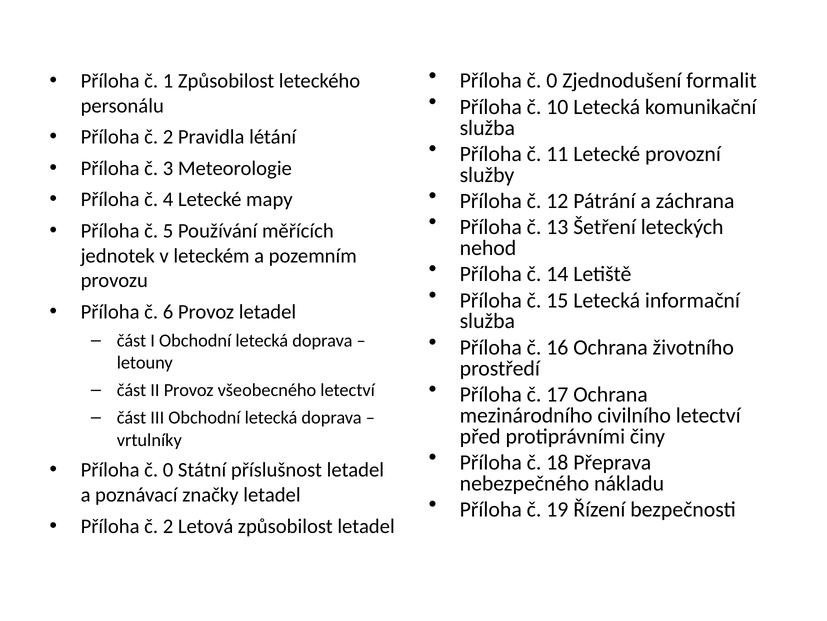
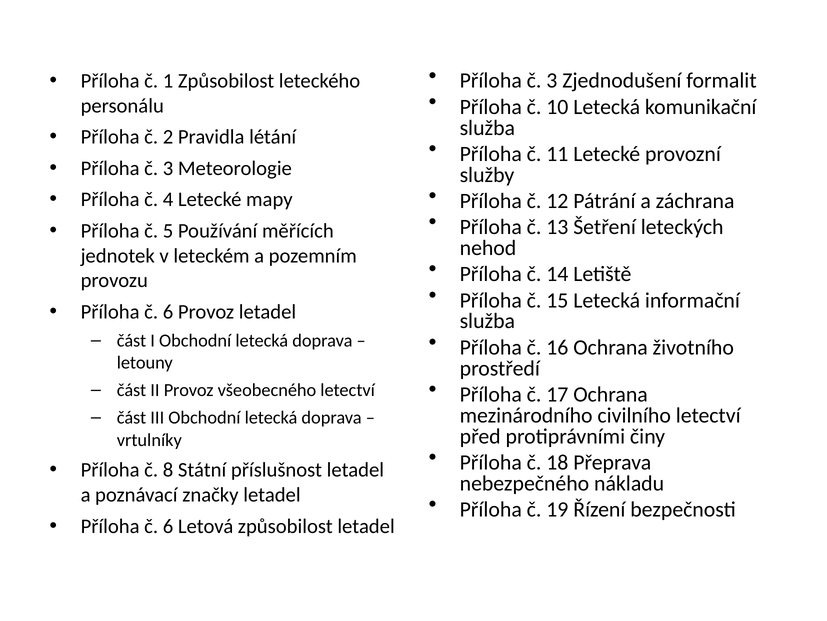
0 at (552, 81): 0 -> 3
0 at (168, 469): 0 -> 8
2 at (168, 526): 2 -> 6
